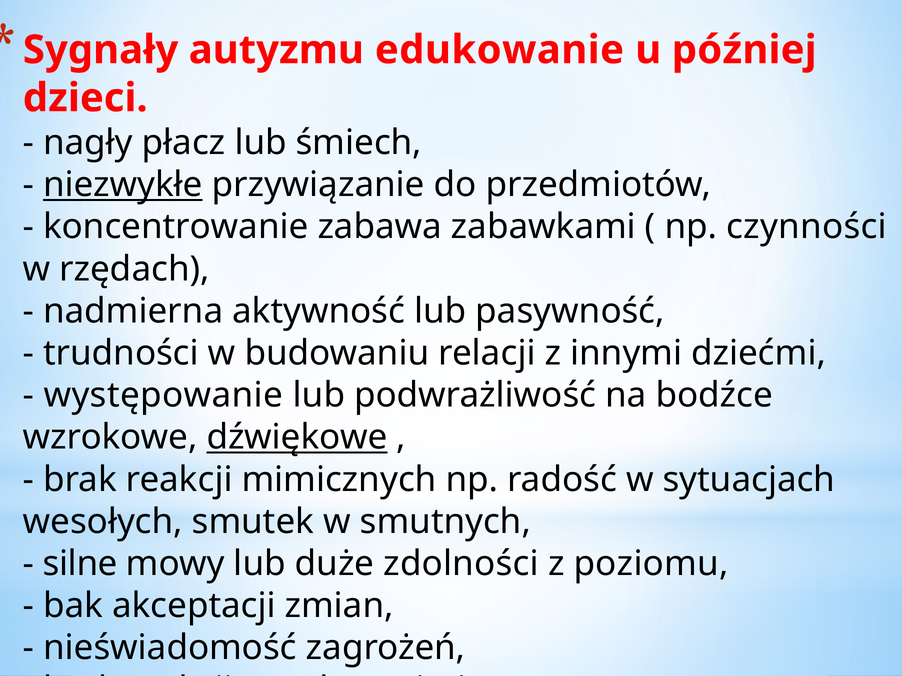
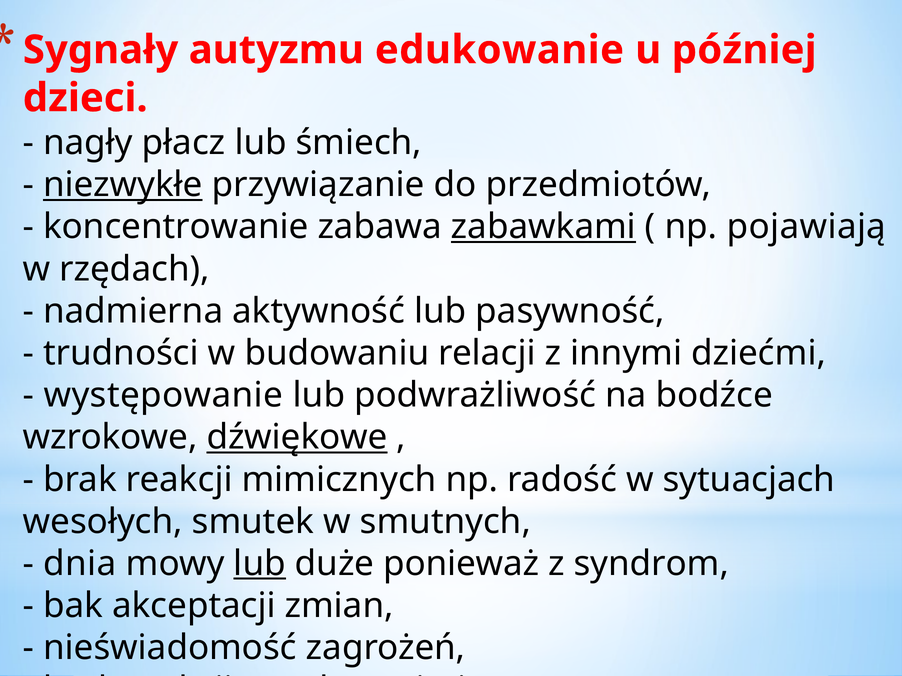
zabawkami underline: none -> present
czynności: czynności -> pojawiają
silne: silne -> dnia
lub at (260, 564) underline: none -> present
zdolności: zdolności -> ponieważ
poziomu: poziomu -> syndrom
